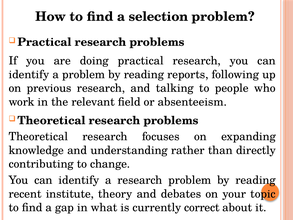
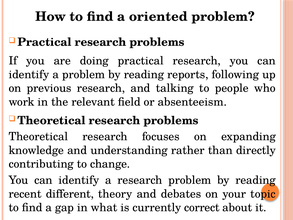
selection: selection -> oriented
institute: institute -> different
